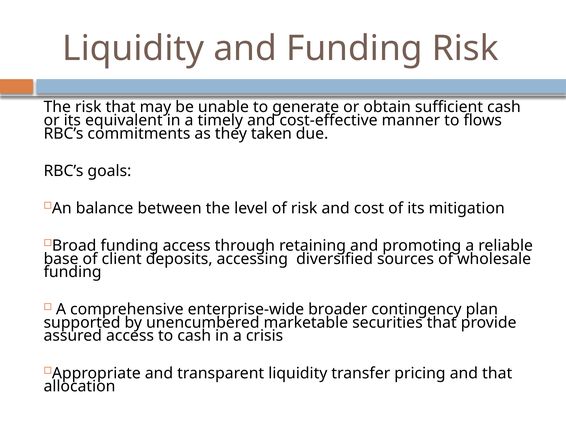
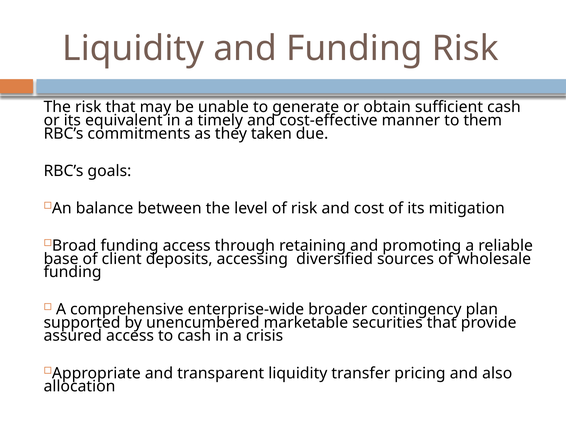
flows: flows -> them
and that: that -> also
